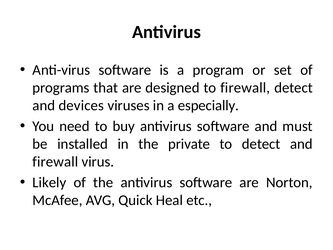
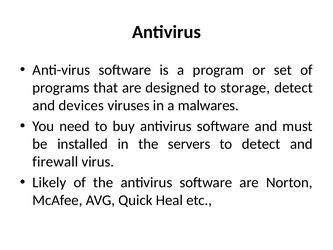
to firewall: firewall -> storage
especially: especially -> malwares
private: private -> servers
